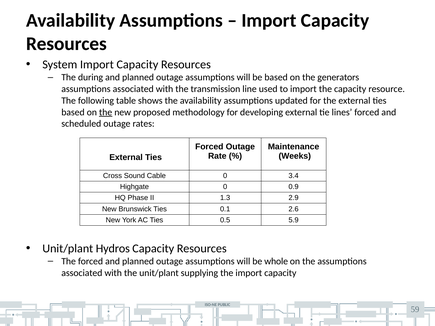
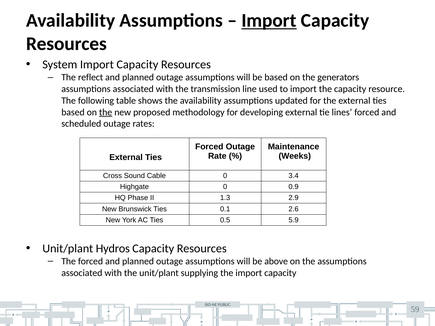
Import at (269, 21) underline: none -> present
during: during -> reflect
whole: whole -> above
